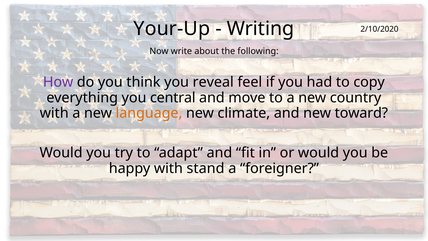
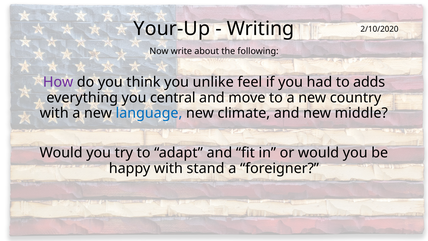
reveal: reveal -> unlike
copy: copy -> adds
language colour: orange -> blue
toward: toward -> middle
